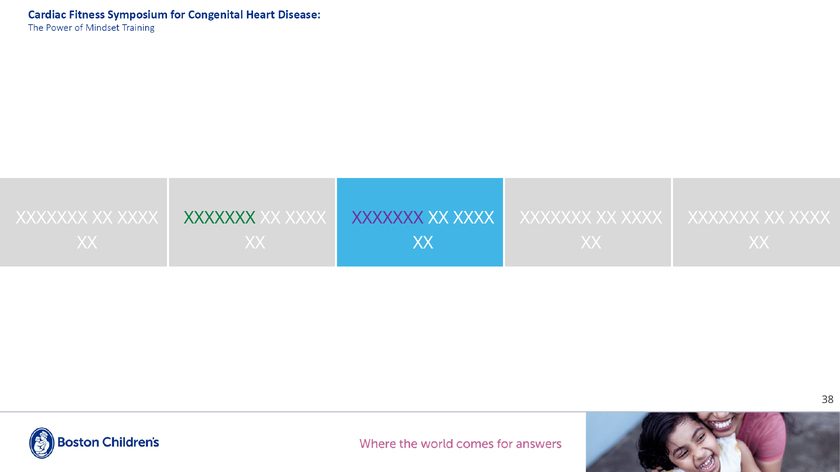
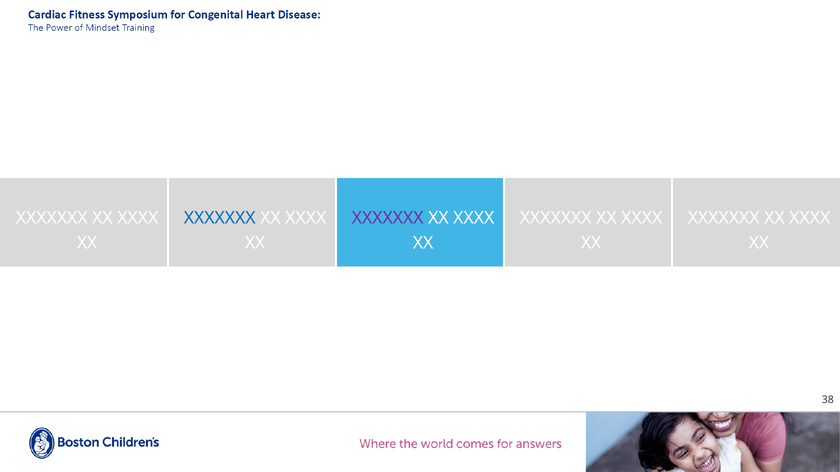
XXXXXXX at (220, 218) colour: green -> blue
